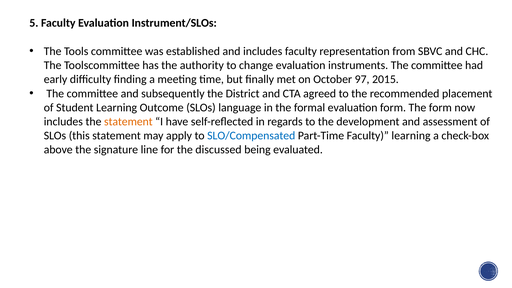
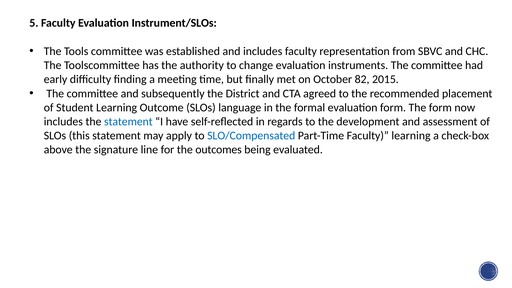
97: 97 -> 82
statement at (128, 122) colour: orange -> blue
discussed: discussed -> outcomes
